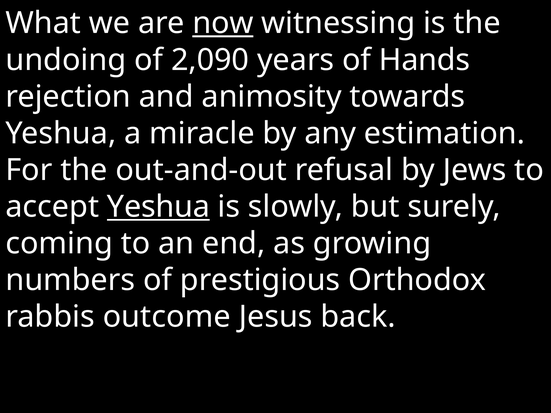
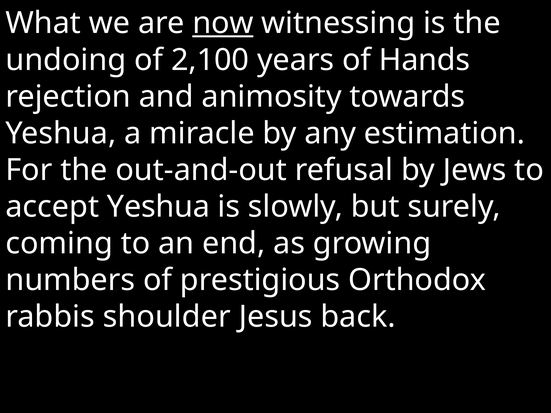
2,090: 2,090 -> 2,100
Yeshua at (158, 207) underline: present -> none
outcome: outcome -> shoulder
